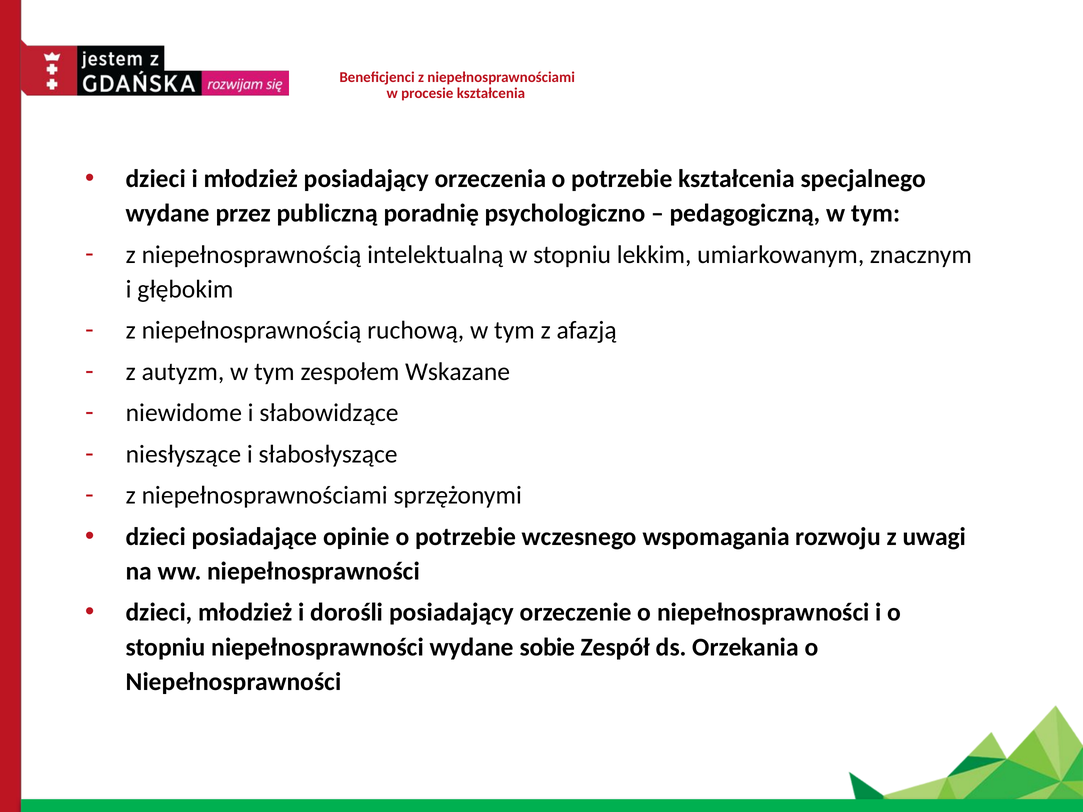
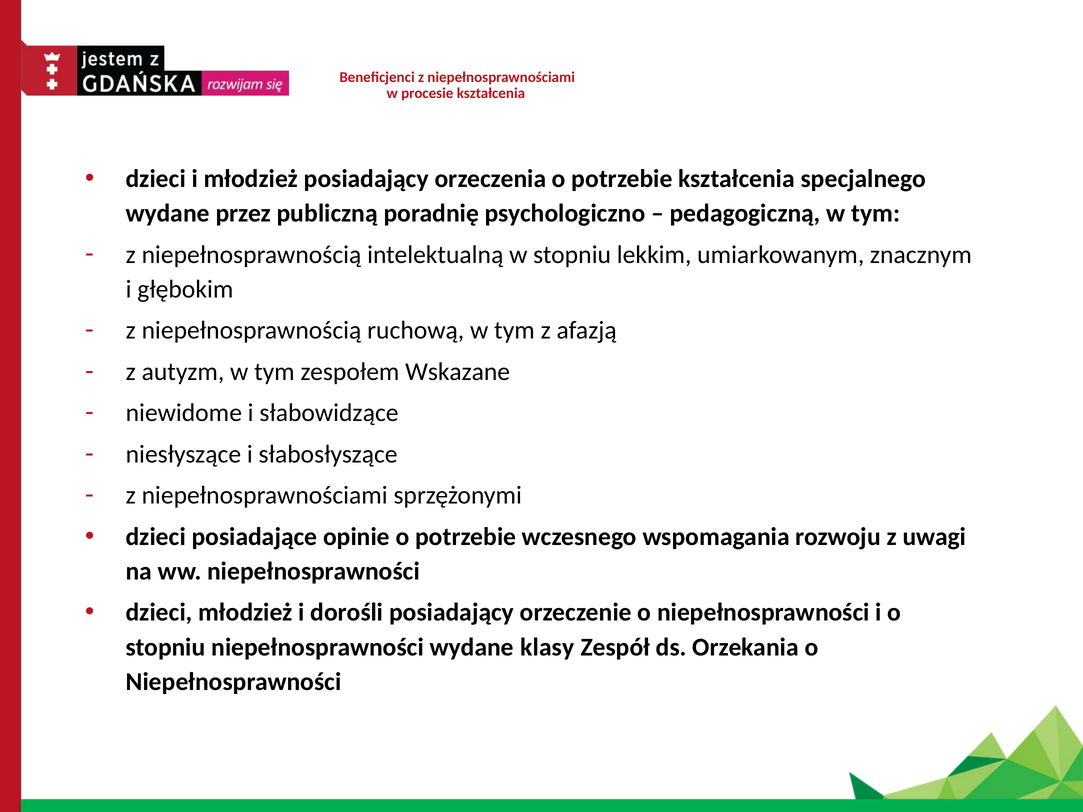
sobie: sobie -> klasy
